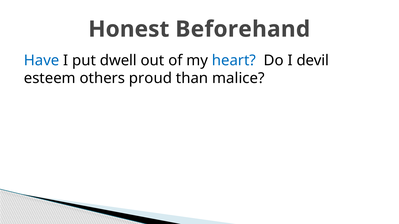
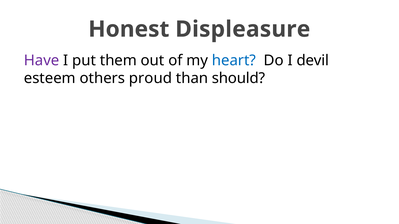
Beforehand: Beforehand -> Displeasure
Have colour: blue -> purple
dwell: dwell -> them
malice: malice -> should
